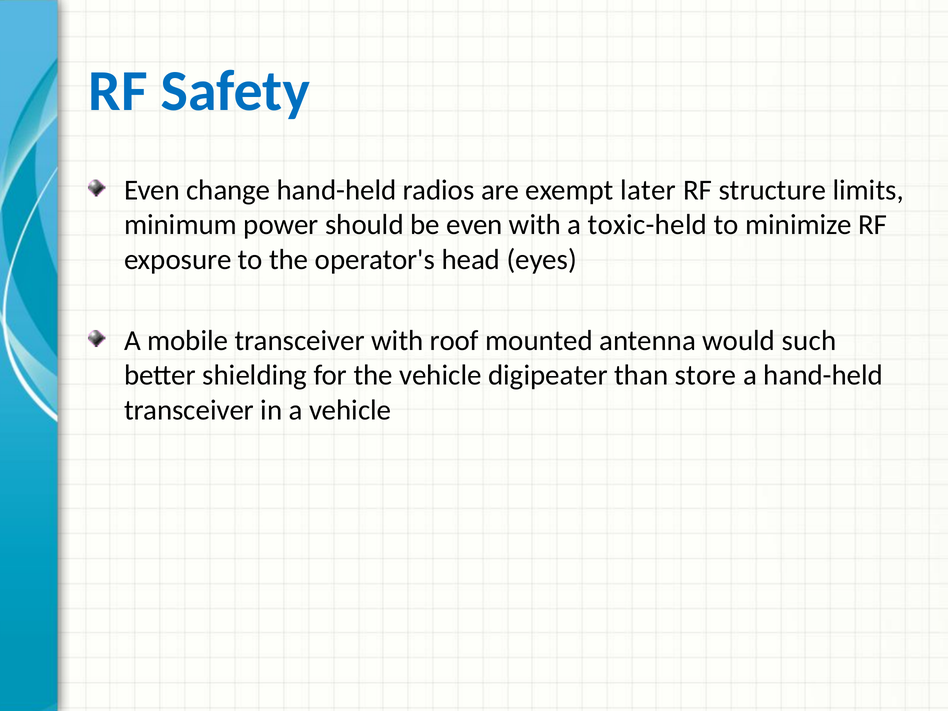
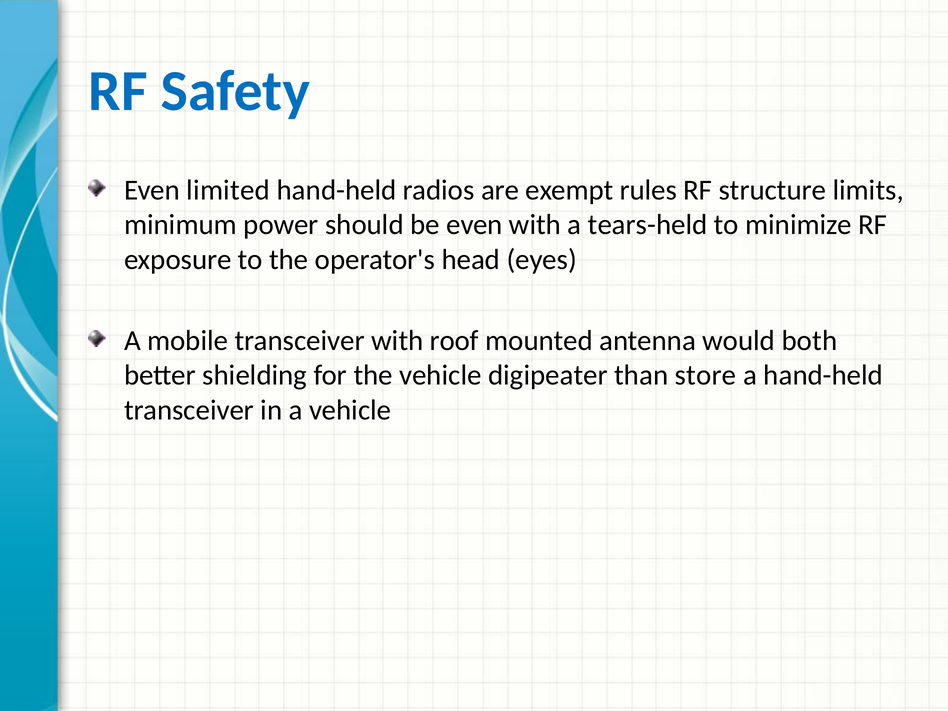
change: change -> limited
later: later -> rules
toxic-held: toxic-held -> tears-held
such: such -> both
